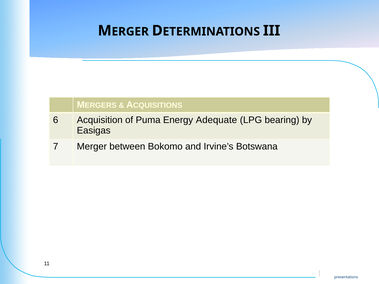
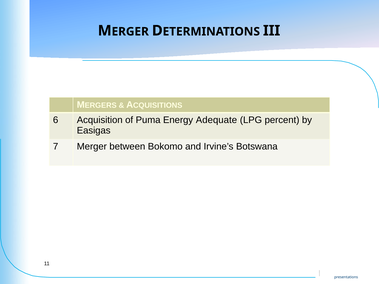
bearing: bearing -> percent
